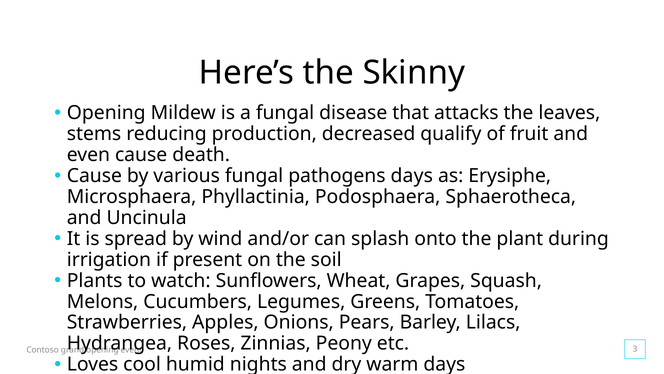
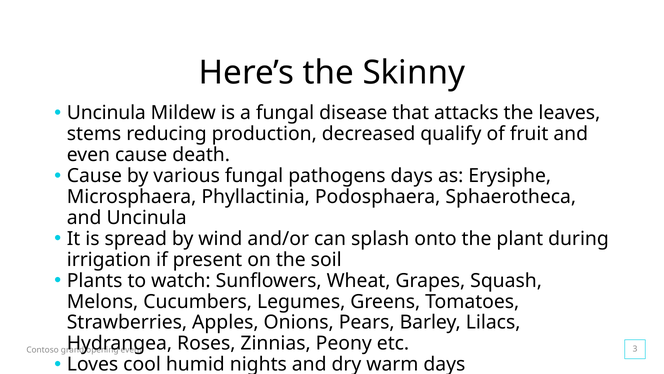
Opening at (106, 113): Opening -> Uncinula
